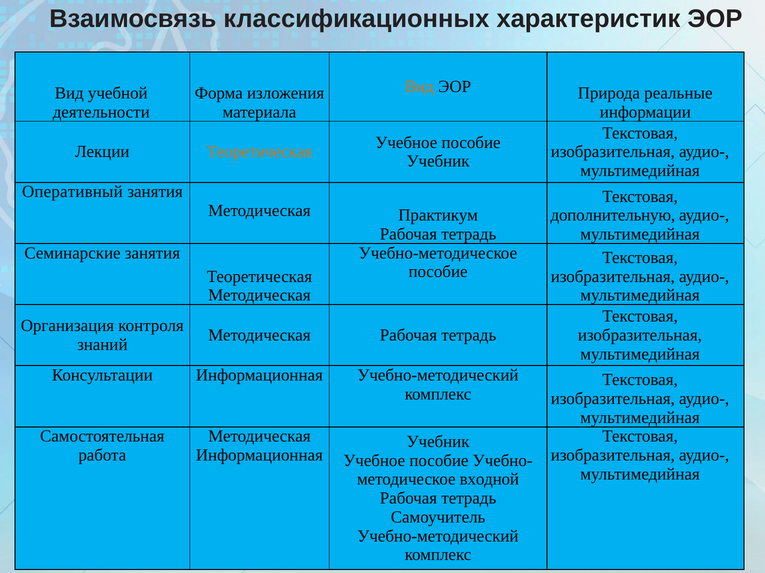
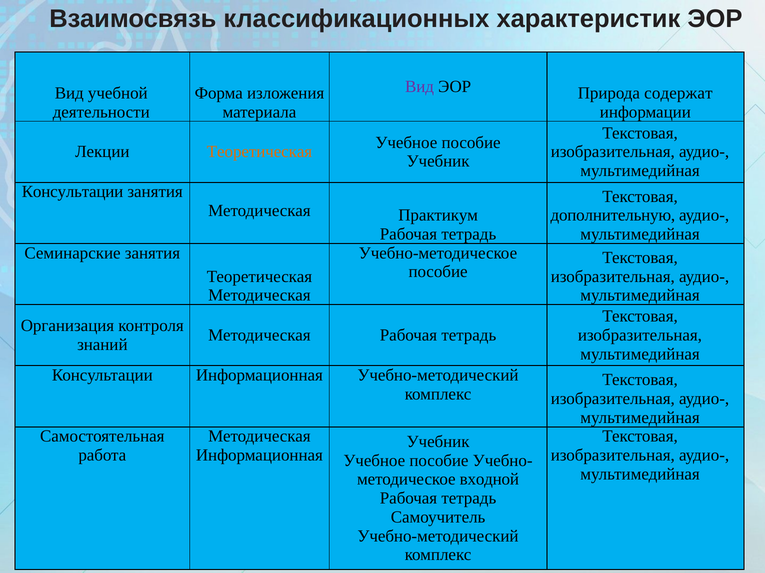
Вид at (419, 87) colour: orange -> purple
реальные: реальные -> содержат
Оперативный at (72, 192): Оперативный -> Консультации
